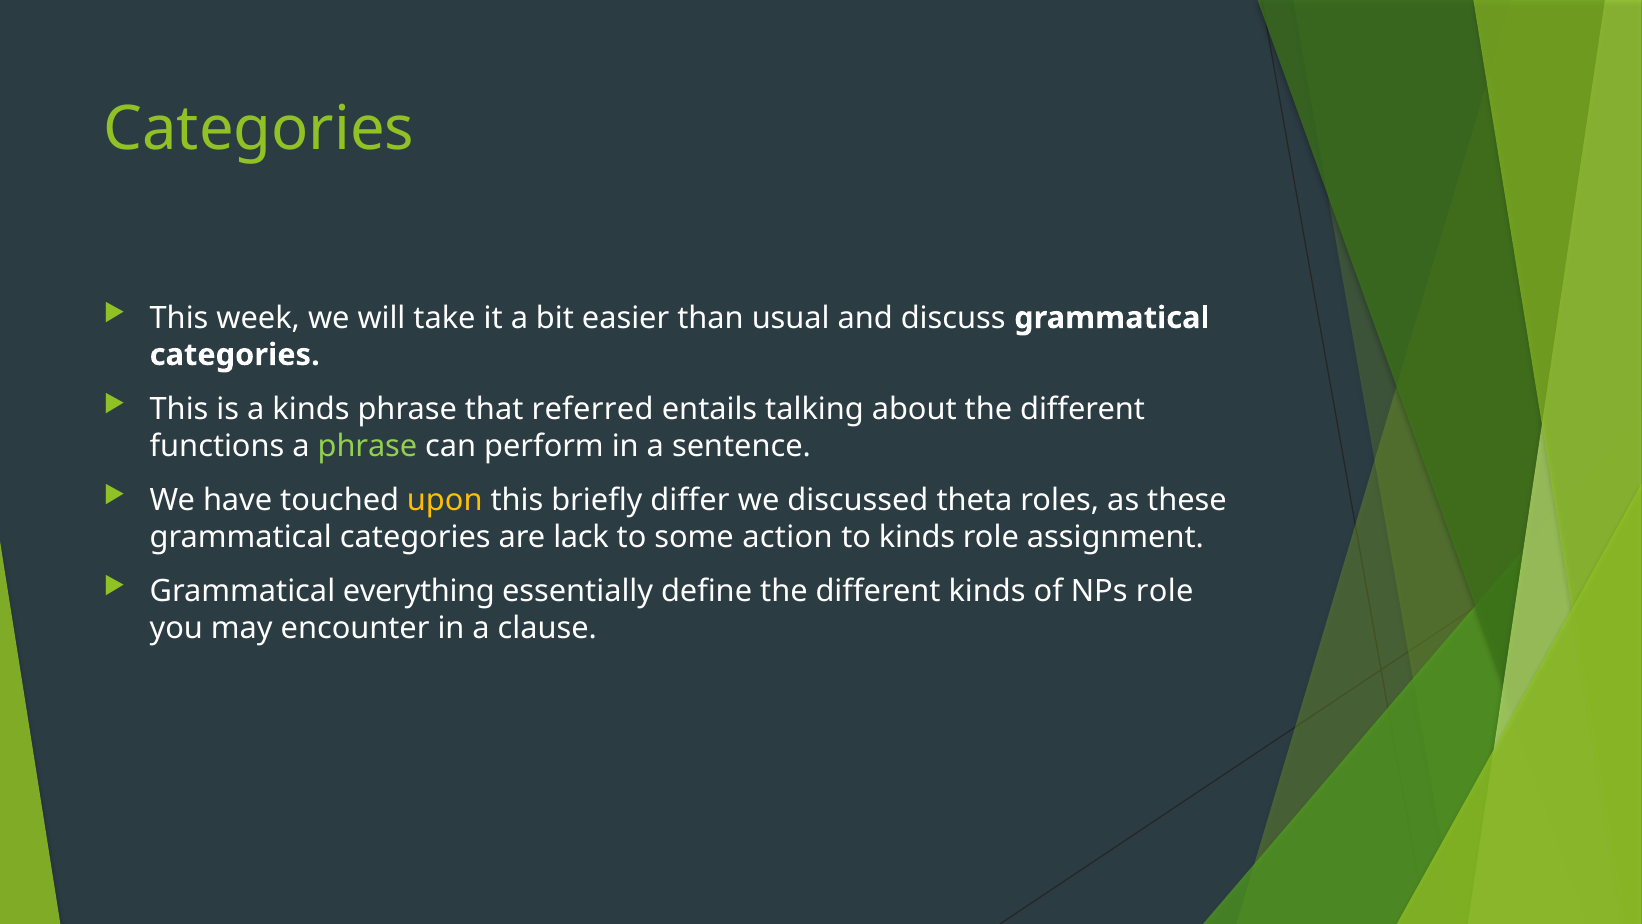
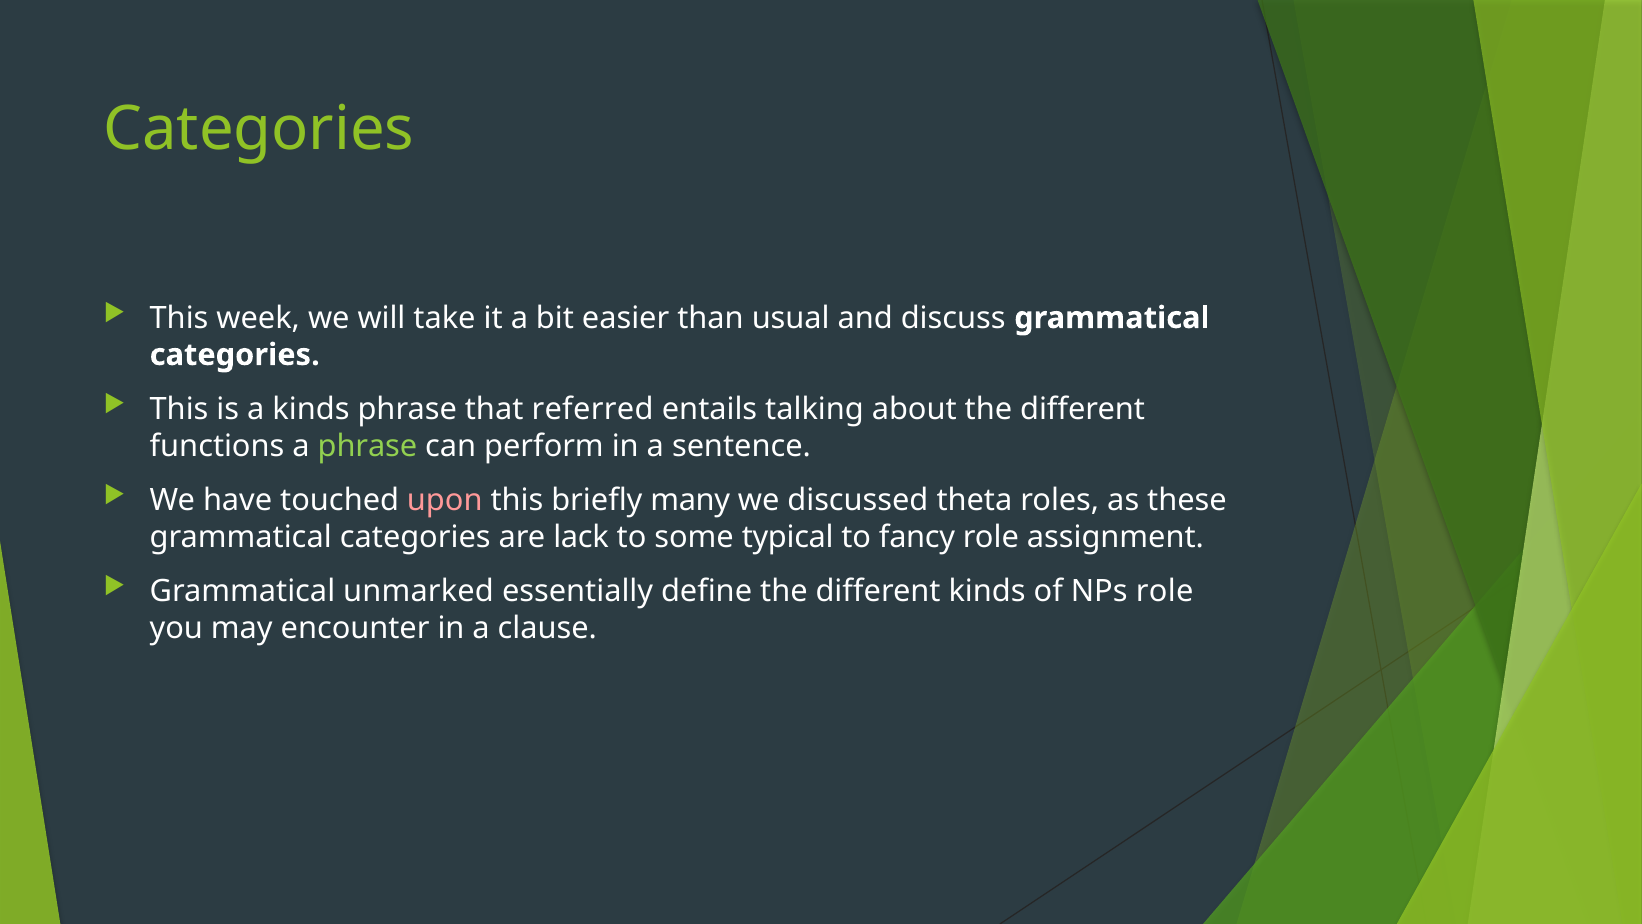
upon colour: yellow -> pink
differ: differ -> many
action: action -> typical
to kinds: kinds -> fancy
everything: everything -> unmarked
